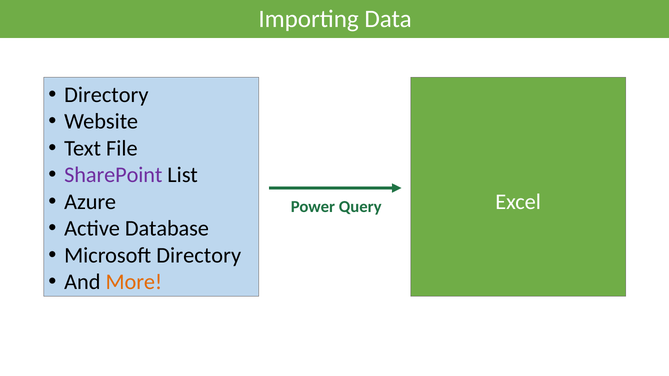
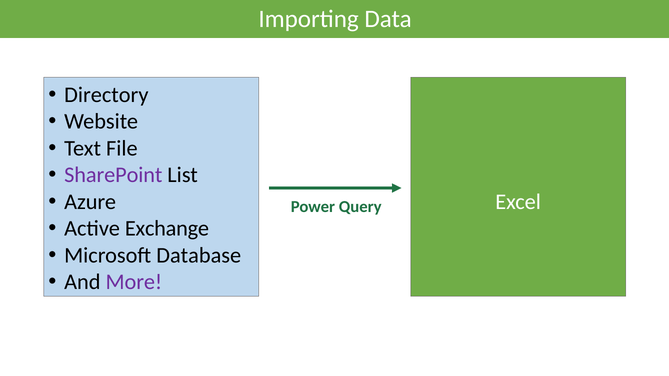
Database: Database -> Exchange
Microsoft Directory: Directory -> Database
More colour: orange -> purple
